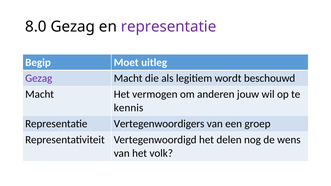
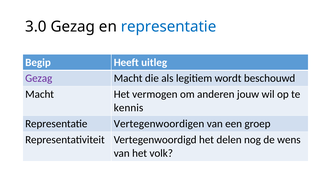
8.0: 8.0 -> 3.0
representatie at (169, 27) colour: purple -> blue
Moet: Moet -> Heeft
Vertegenwoordigers: Vertegenwoordigers -> Vertegenwoordigen
